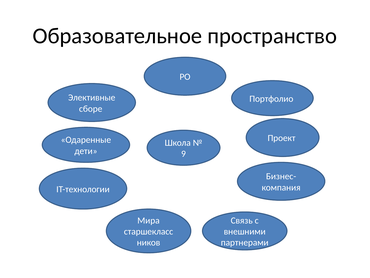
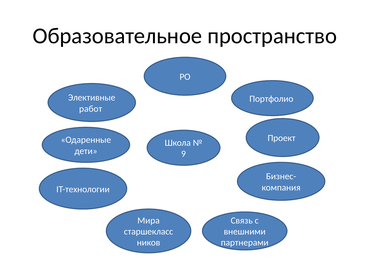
сборе: сборе -> работ
